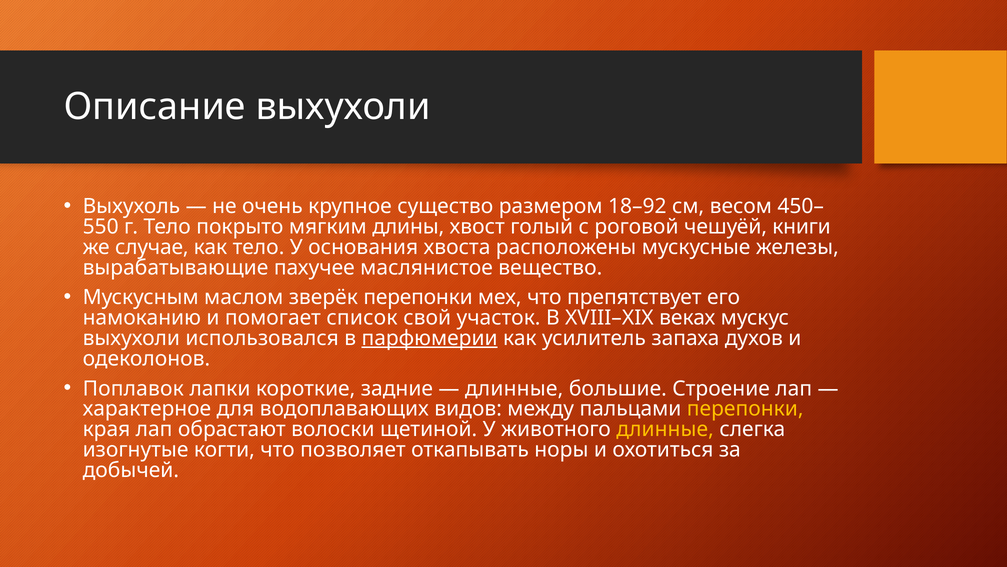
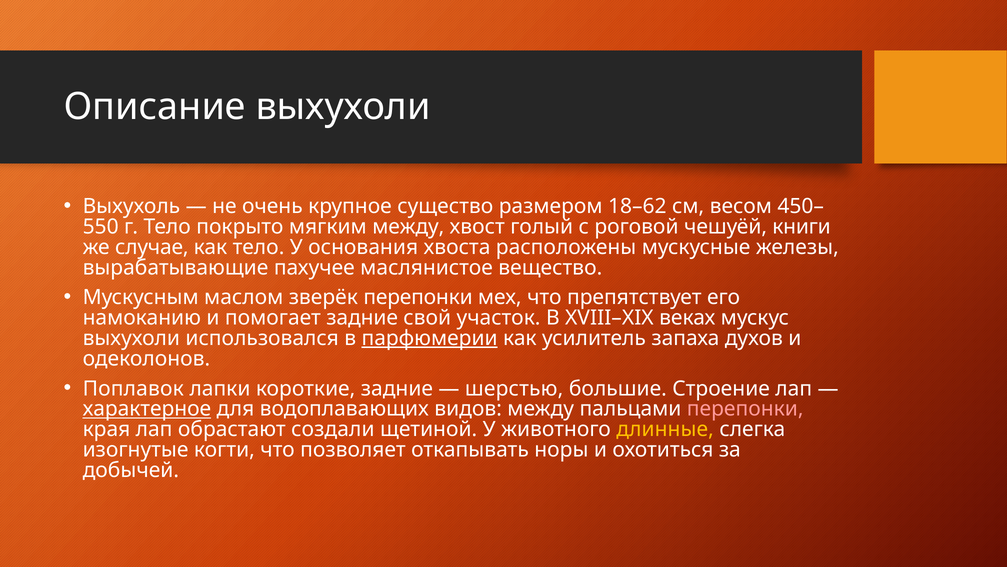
18–92: 18–92 -> 18–62
мягким длины: длины -> между
помогает список: список -> задние
длинные at (514, 388): длинные -> шерстью
характерное underline: none -> present
перепонки at (745, 409) colour: yellow -> pink
волоски: волоски -> создали
